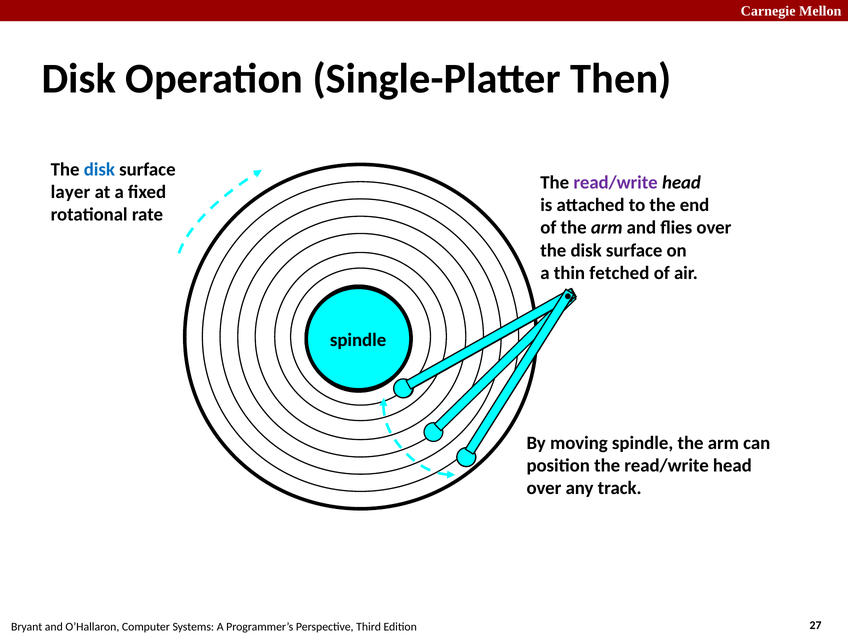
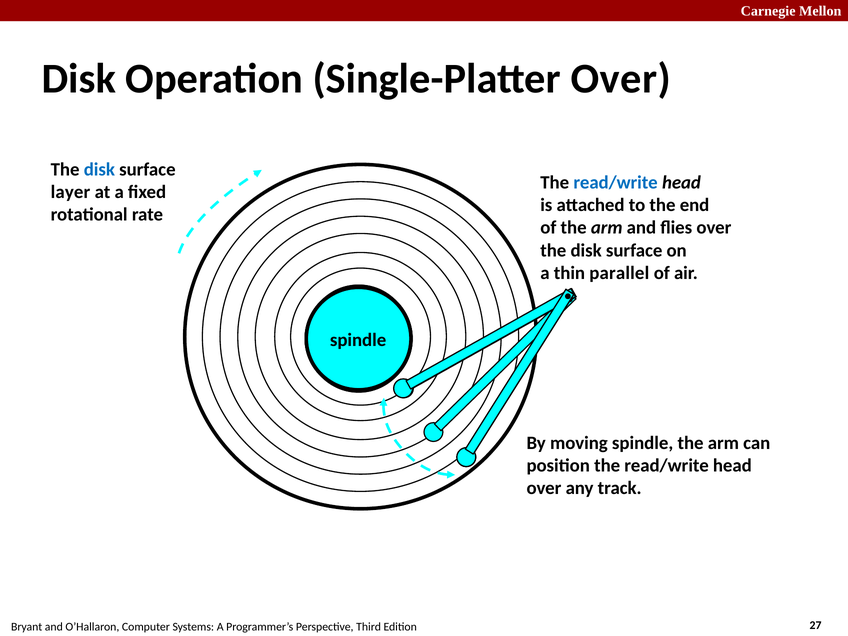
Single-Platter Then: Then -> Over
read/write at (616, 182) colour: purple -> blue
fetched: fetched -> parallel
